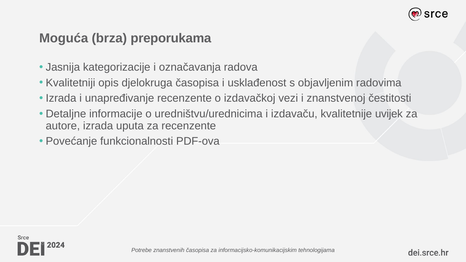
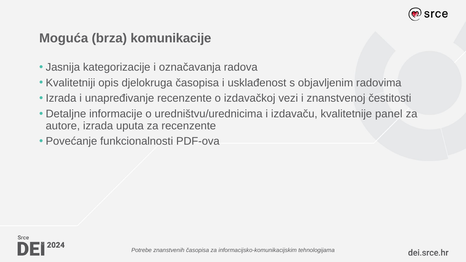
preporukama: preporukama -> komunikacije
uvijek: uvijek -> panel
